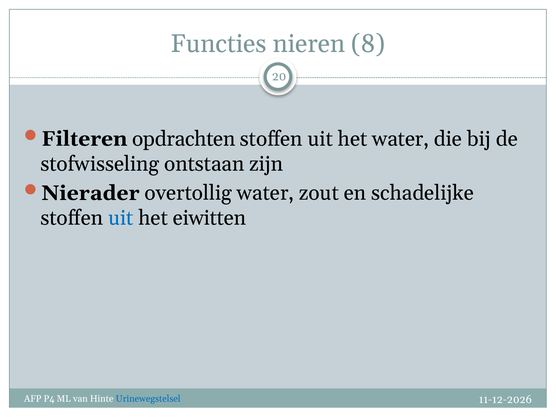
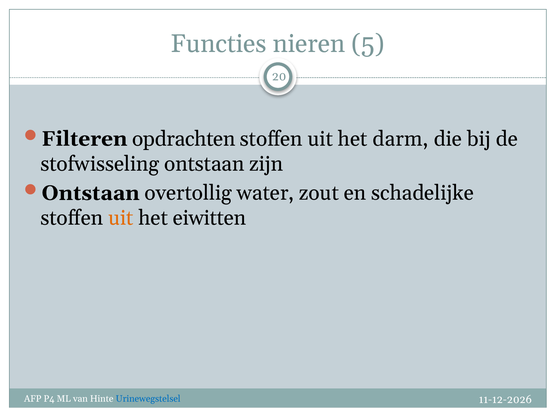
8: 8 -> 5
het water: water -> darm
Nierader at (90, 193): Nierader -> Ontstaan
uit at (121, 218) colour: blue -> orange
